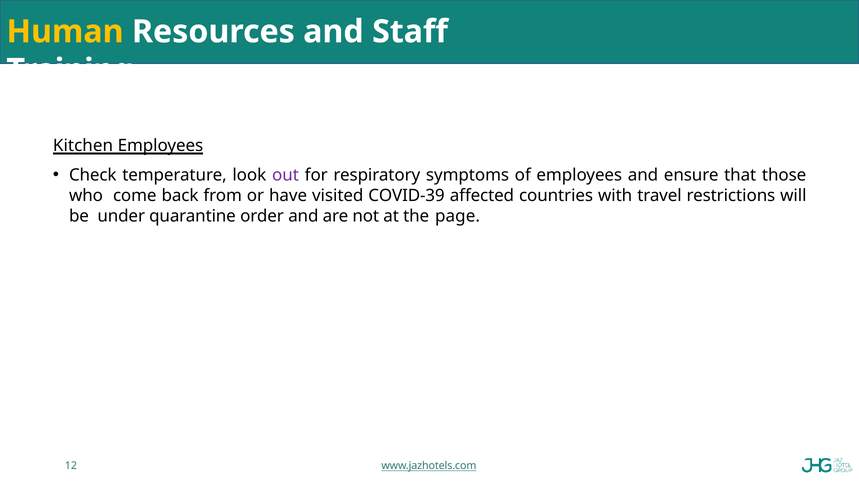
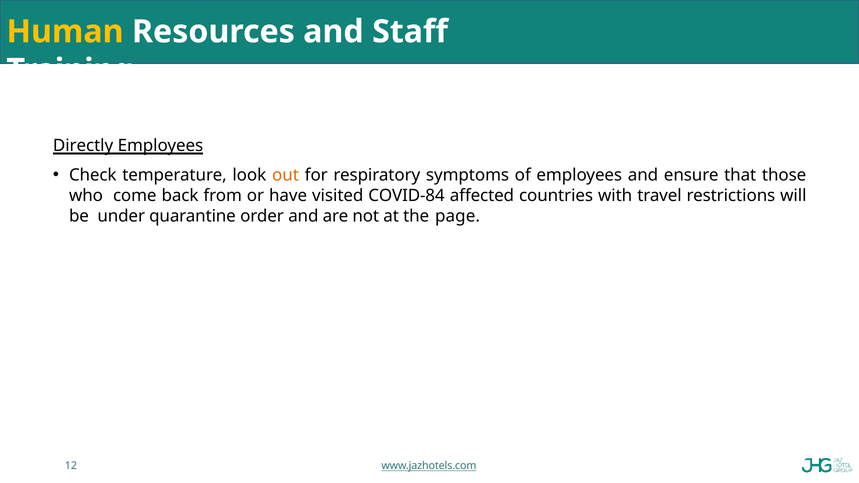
Kitchen: Kitchen -> Directly
out colour: purple -> orange
COVID-39: COVID-39 -> COVID-84
